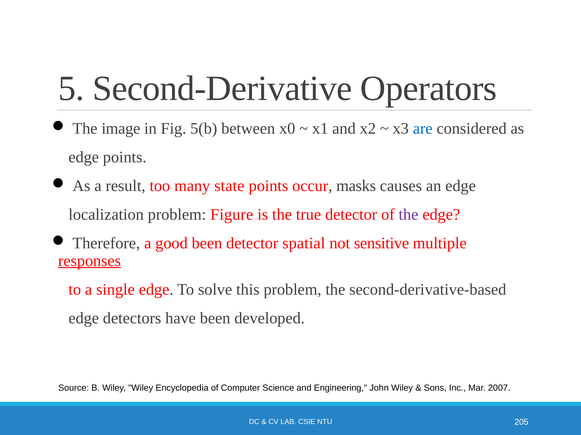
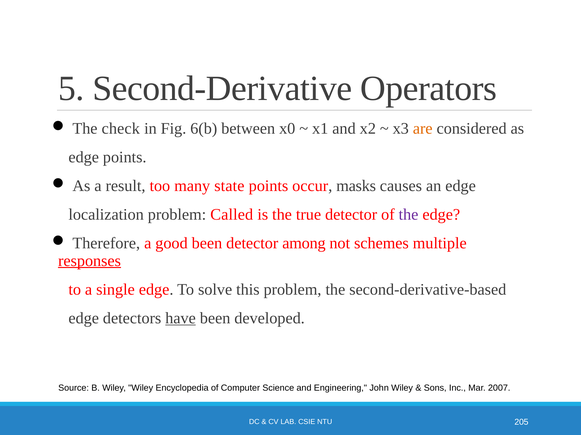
image: image -> check
5(b: 5(b -> 6(b
are colour: blue -> orange
Figure: Figure -> Called
spatial: spatial -> among
sensitive: sensitive -> schemes
have underline: none -> present
